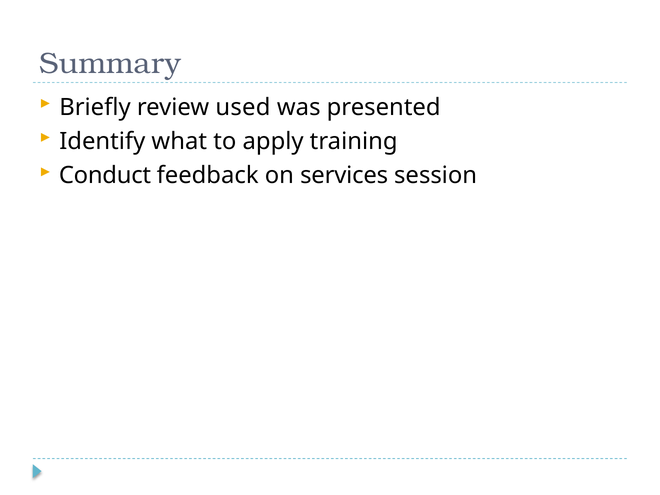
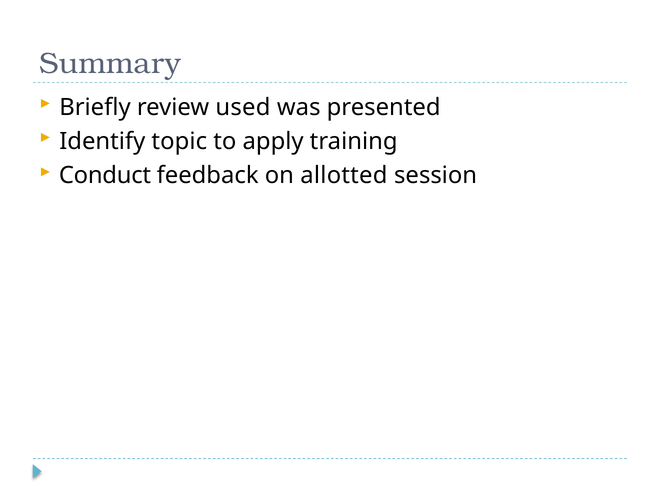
what: what -> topic
services: services -> allotted
